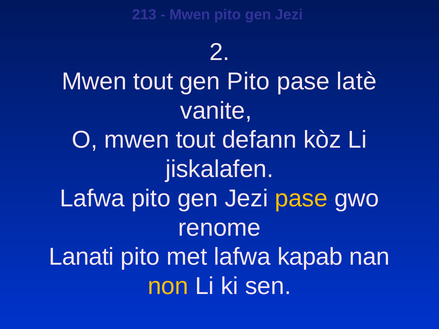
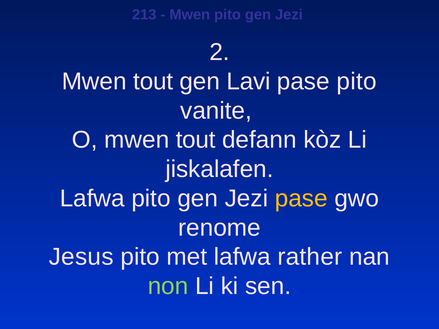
gen Pito: Pito -> Lavi
pase latè: latè -> pito
Lanati: Lanati -> Jesus
kapab: kapab -> rather
non colour: yellow -> light green
